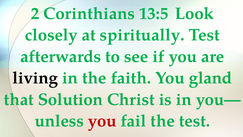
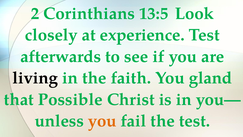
spiritually: spiritually -> experience
Solution: Solution -> Possible
you at (102, 121) colour: red -> orange
